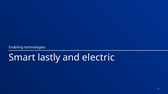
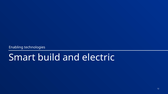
lastly: lastly -> build
